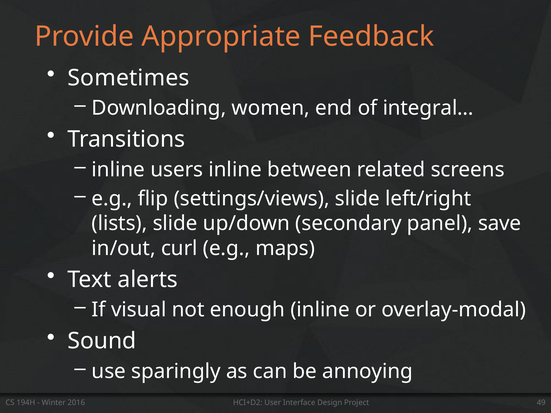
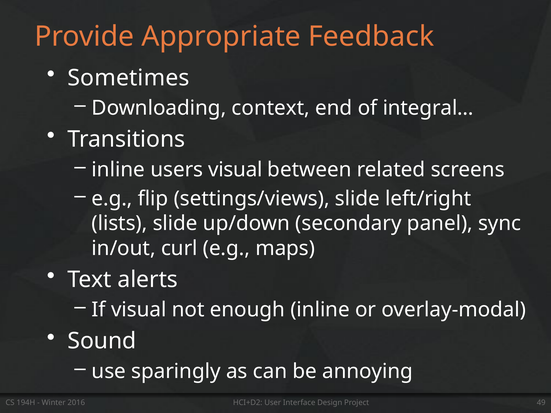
women: women -> context
users inline: inline -> visual
save: save -> sync
